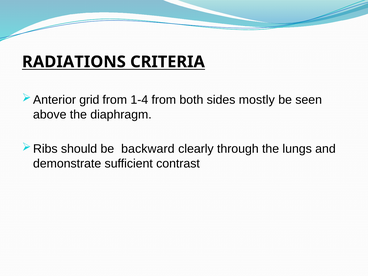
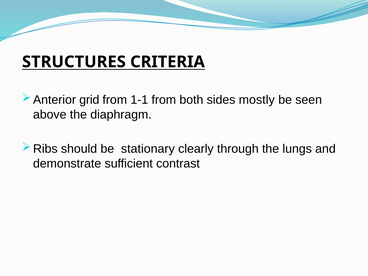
RADIATIONS: RADIATIONS -> STRUCTURES
1-4: 1-4 -> 1-1
backward: backward -> stationary
